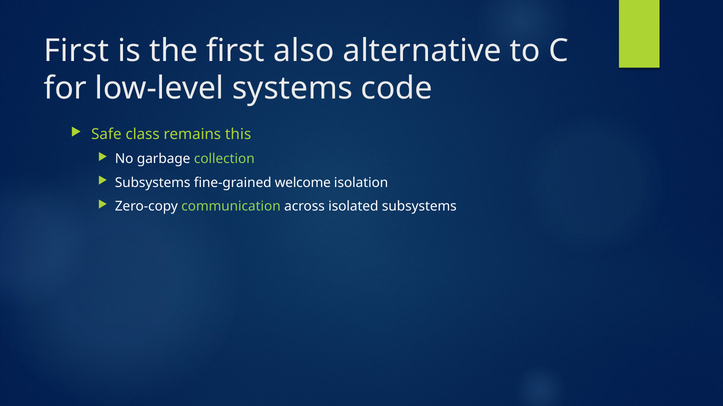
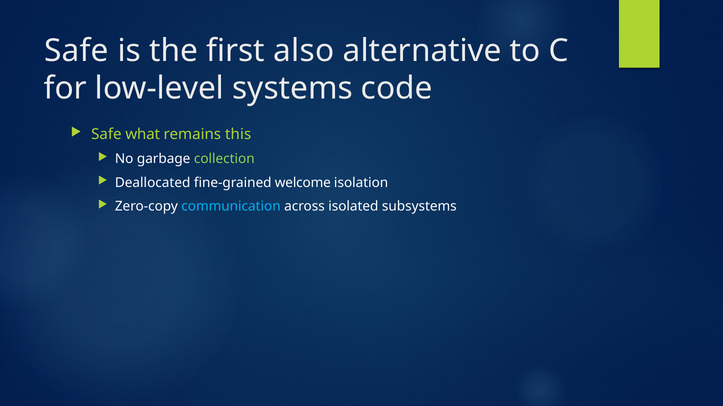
First at (76, 51): First -> Safe
class: class -> what
Subsystems at (153, 183): Subsystems -> Deallocated
communication colour: light green -> light blue
